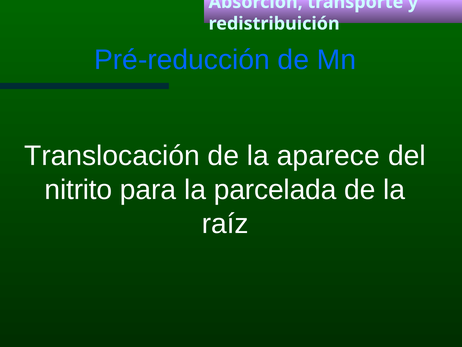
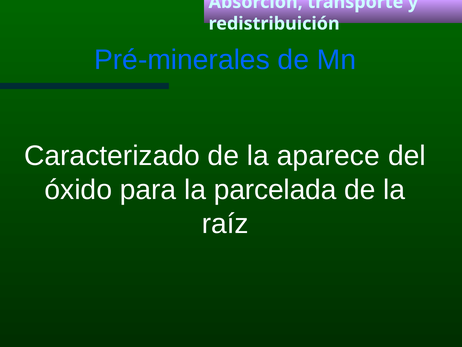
Pré-reducción: Pré-reducción -> Pré-minerales
Translocación: Translocación -> Caracterizado
nitrito: nitrito -> óxido
